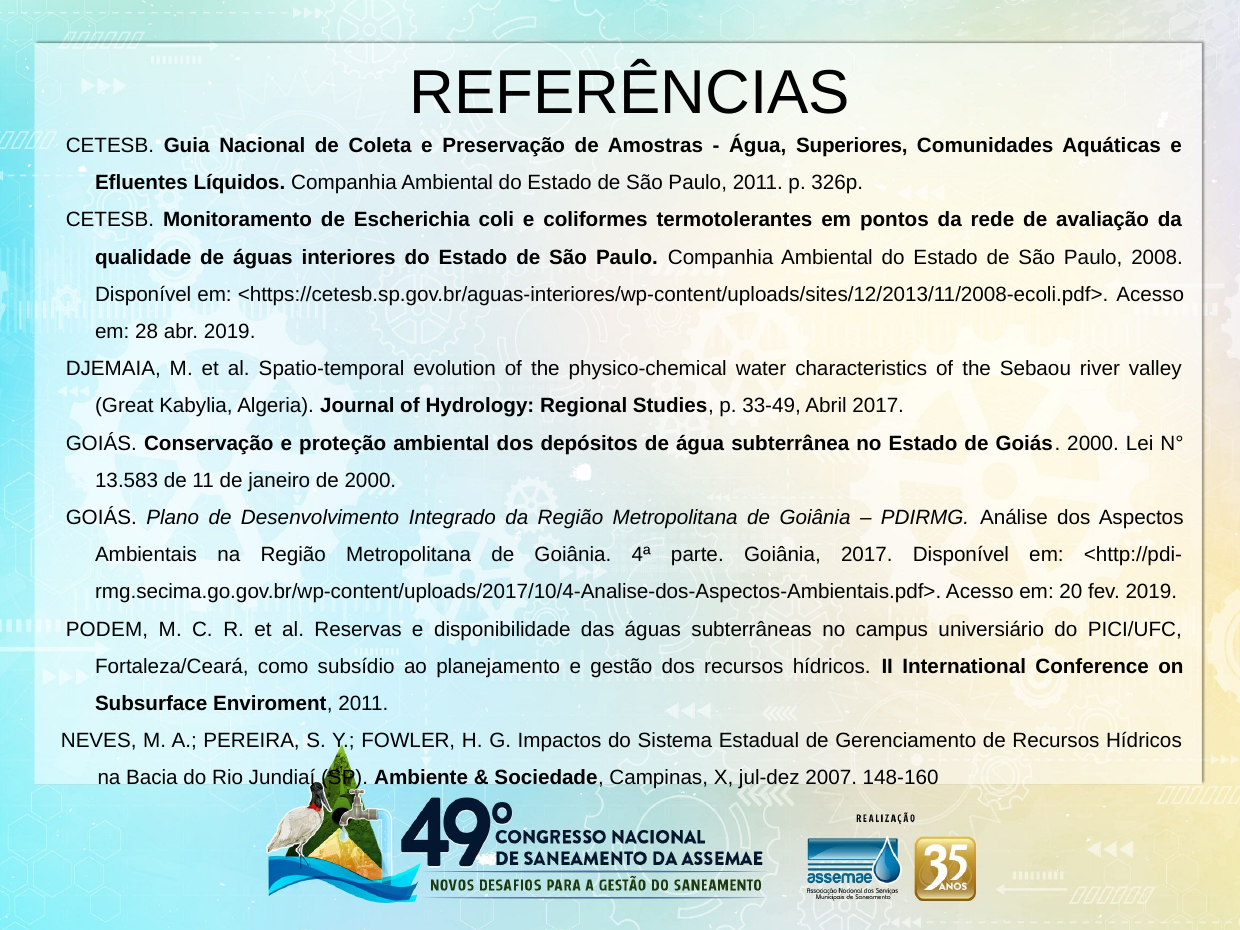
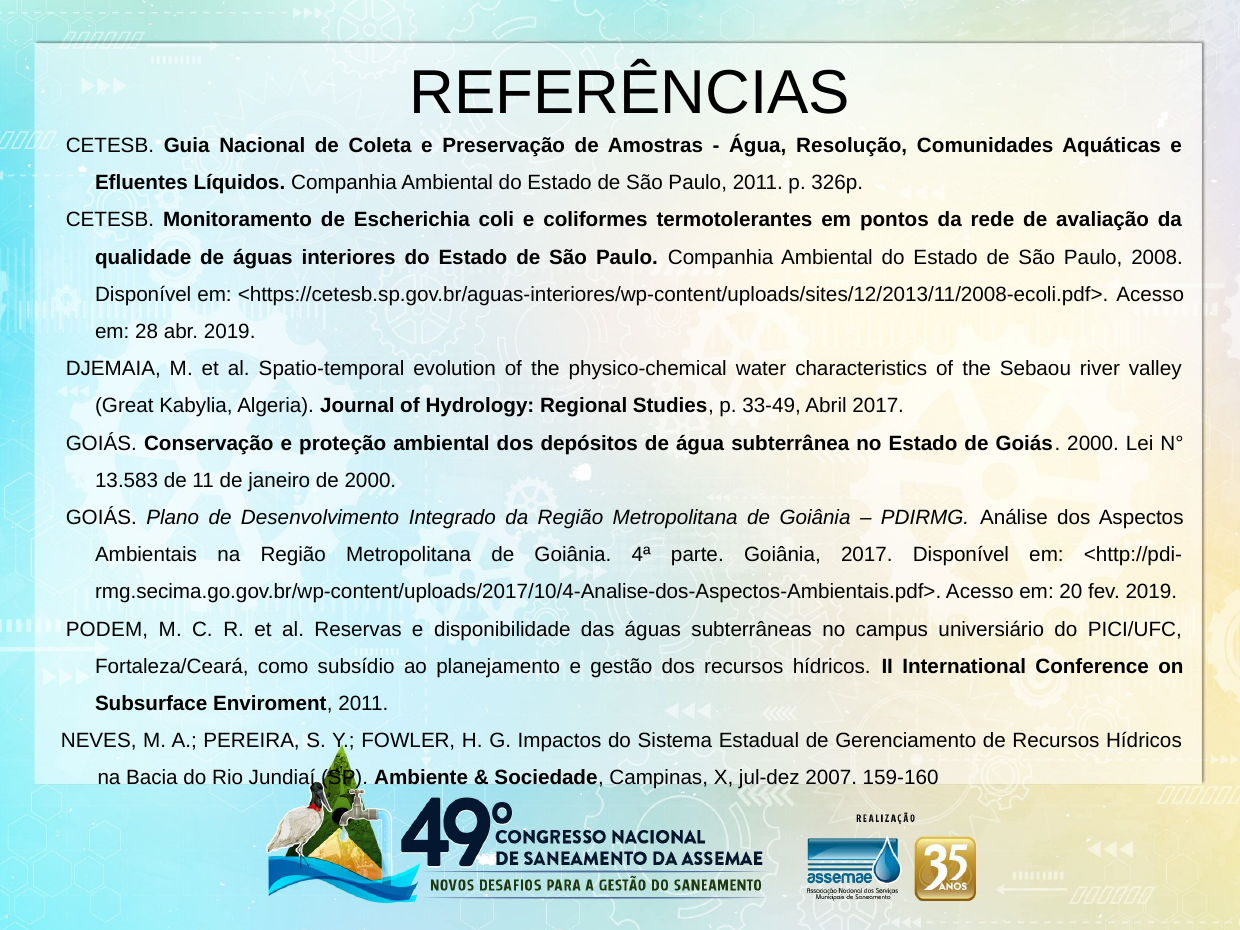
Superiores: Superiores -> Resolução
148-160: 148-160 -> 159-160
